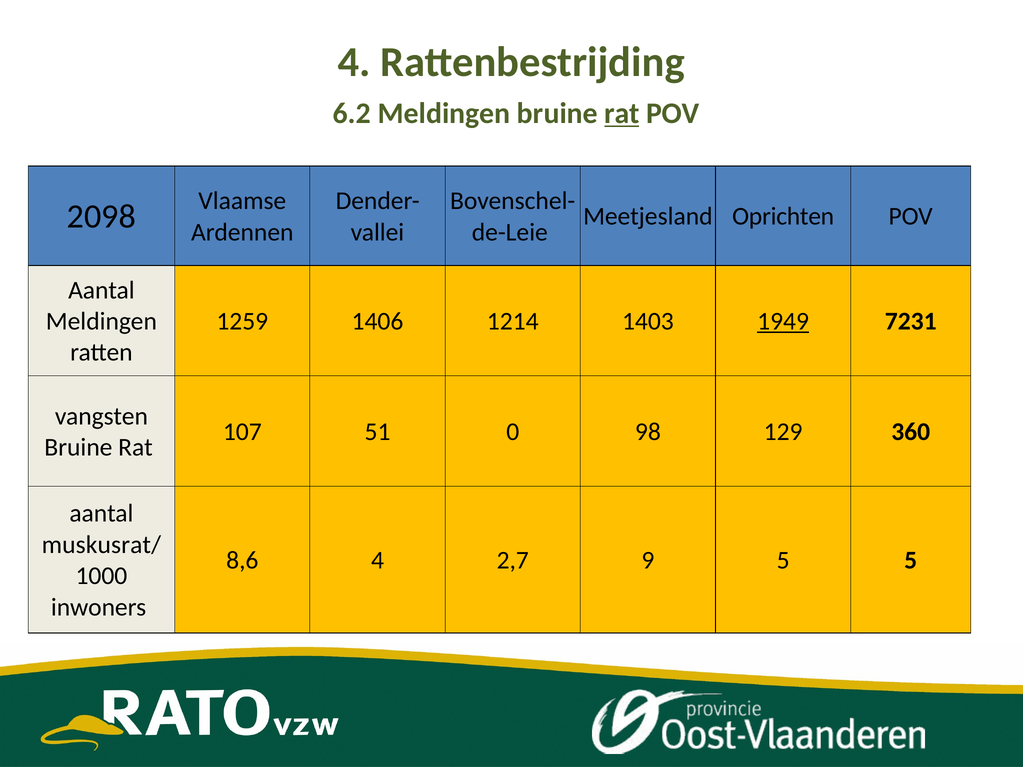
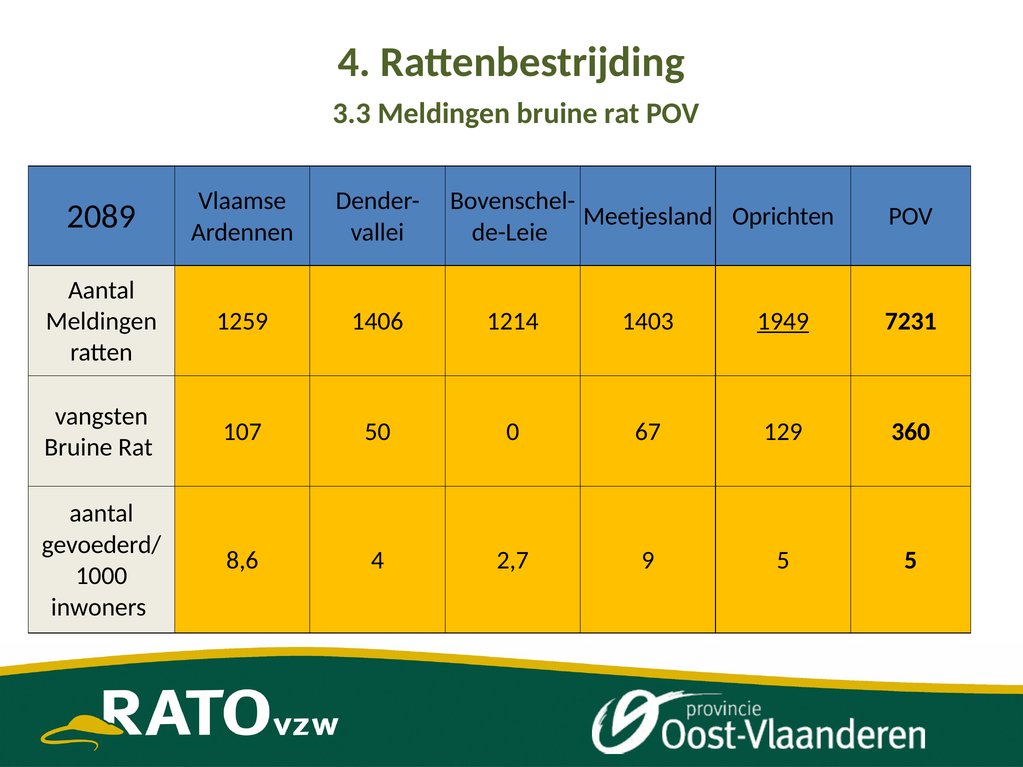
6.2: 6.2 -> 3.3
rat at (622, 113) underline: present -> none
2098: 2098 -> 2089
51: 51 -> 50
98: 98 -> 67
muskusrat/: muskusrat/ -> gevoederd/
